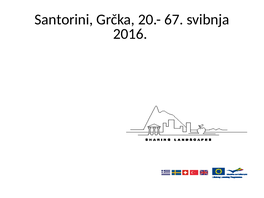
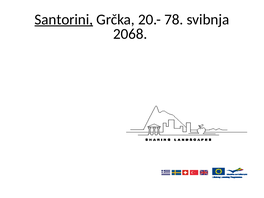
Santorini underline: none -> present
67: 67 -> 78
2016: 2016 -> 2068
